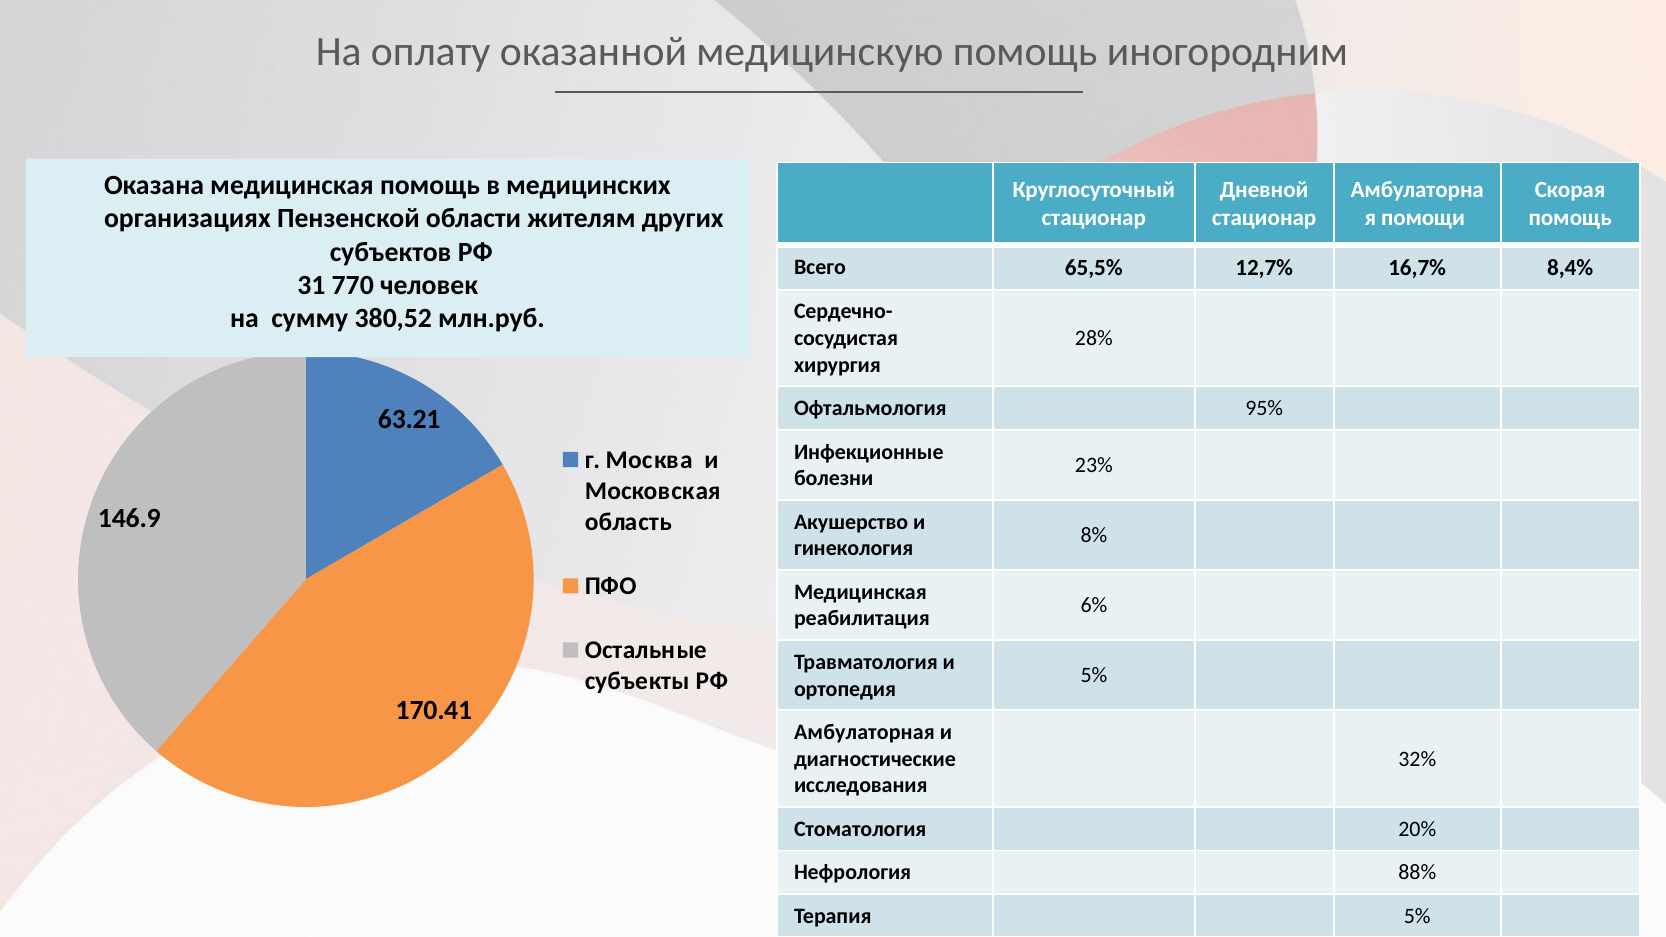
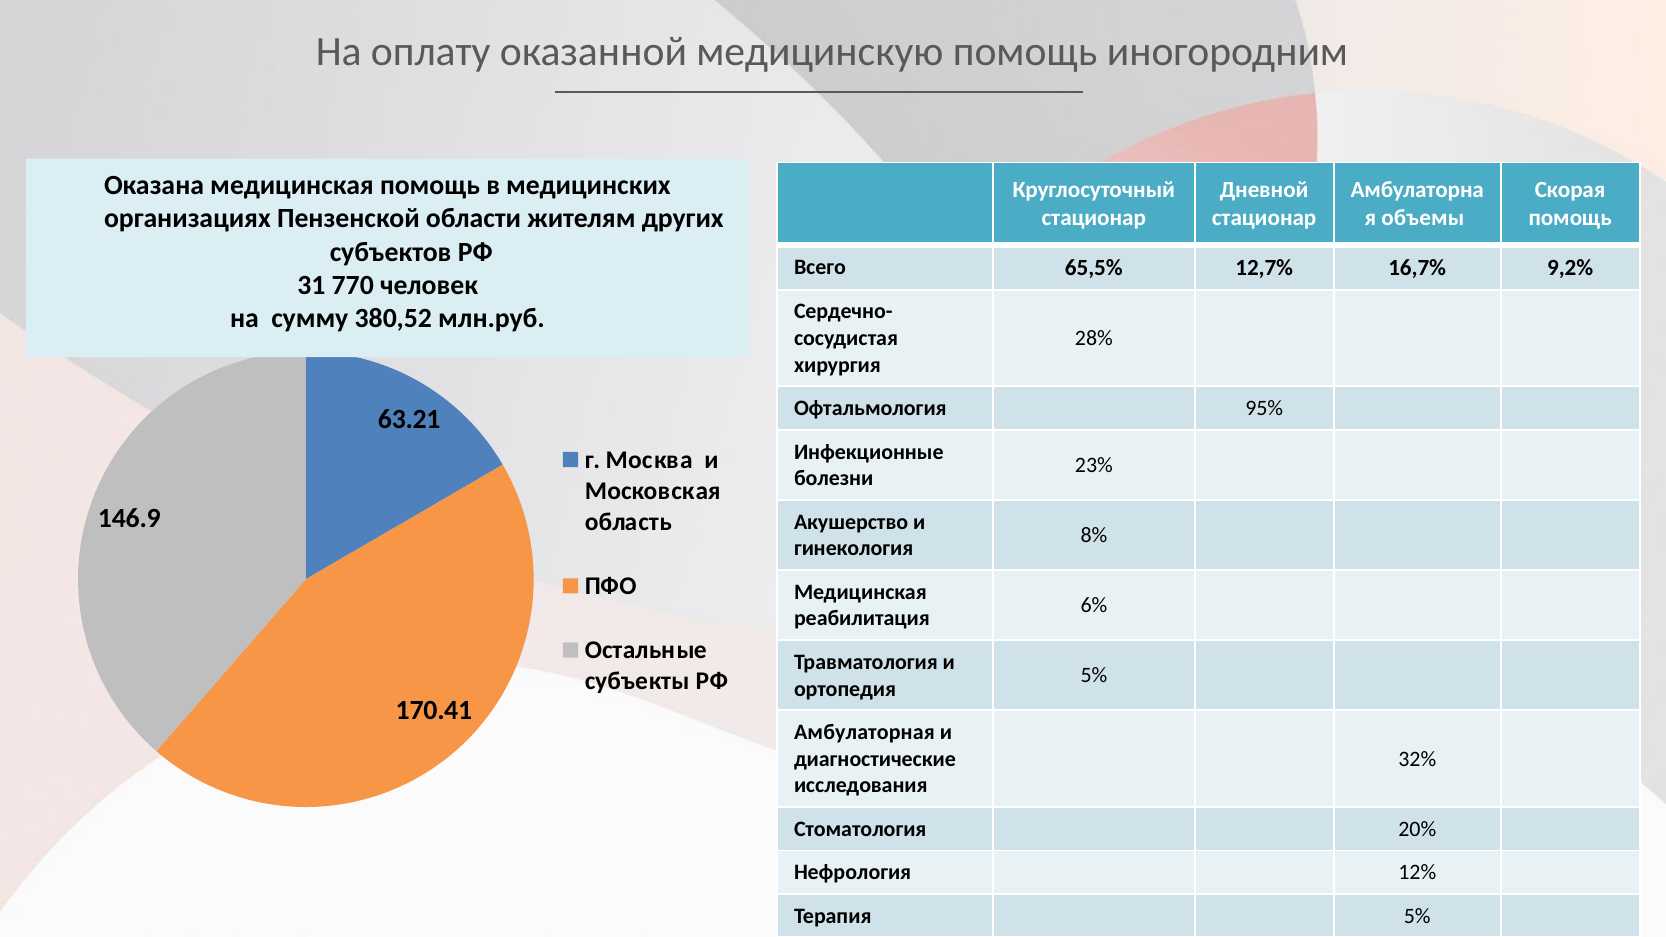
помощи: помощи -> объемы
8,4%: 8,4% -> 9,2%
88%: 88% -> 12%
